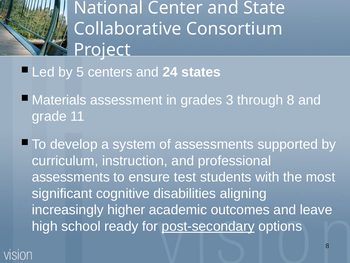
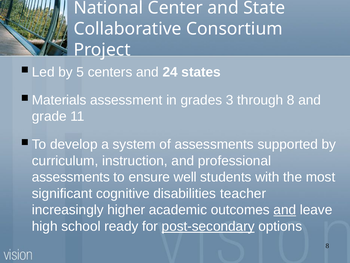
test: test -> well
aligning: aligning -> teacher
and at (285, 210) underline: none -> present
